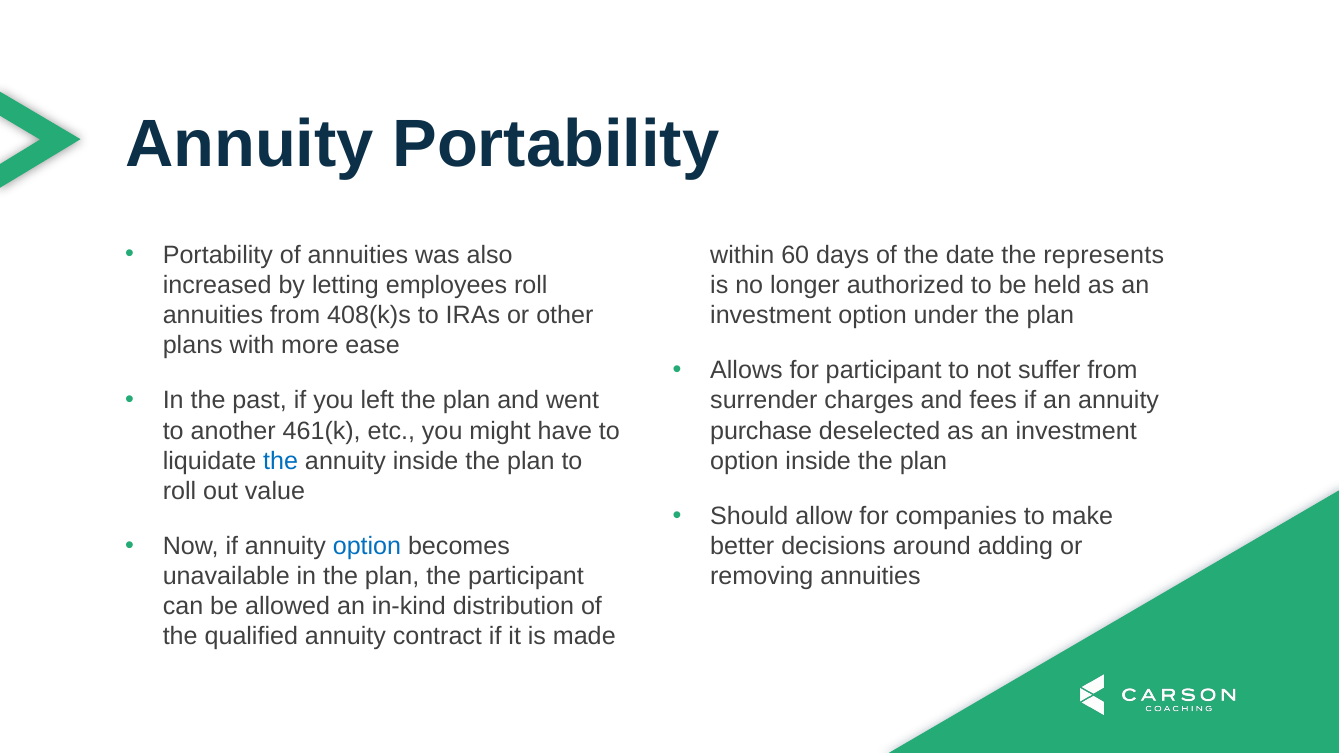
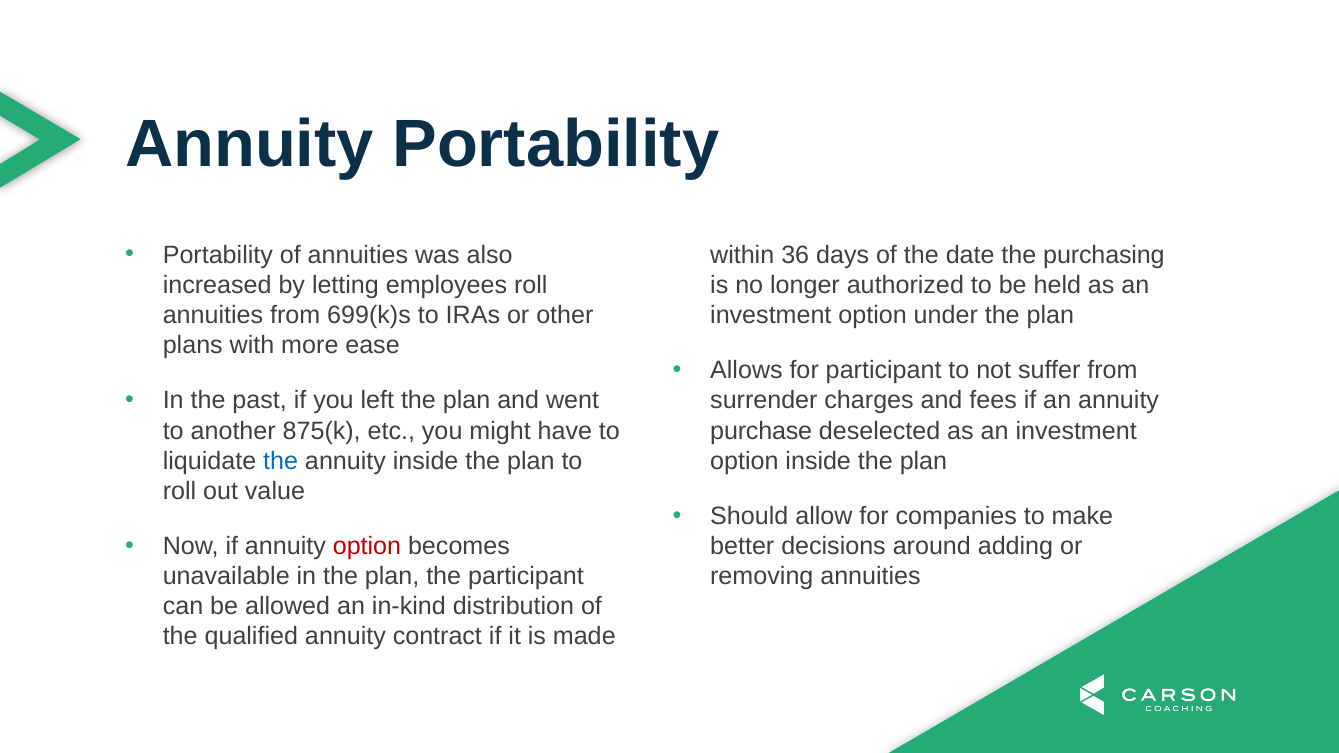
60: 60 -> 36
represents: represents -> purchasing
408(k)s: 408(k)s -> 699(k)s
461(k: 461(k -> 875(k
option at (367, 546) colour: blue -> red
